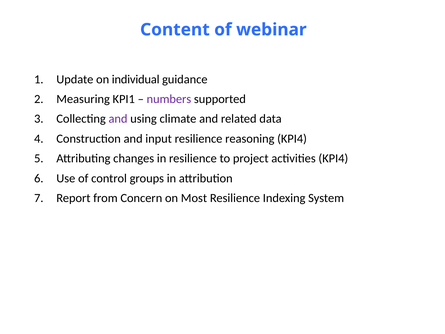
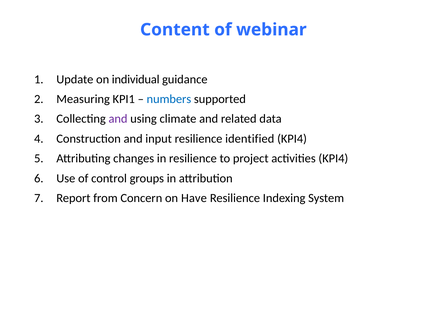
numbers colour: purple -> blue
reasoning: reasoning -> identified
Most: Most -> Have
